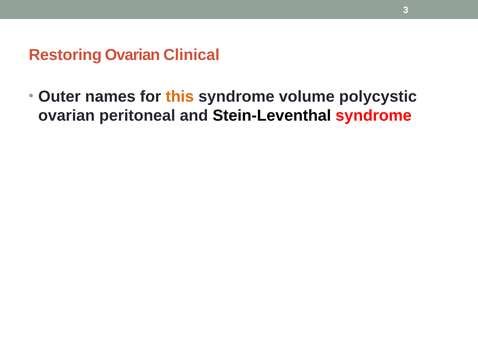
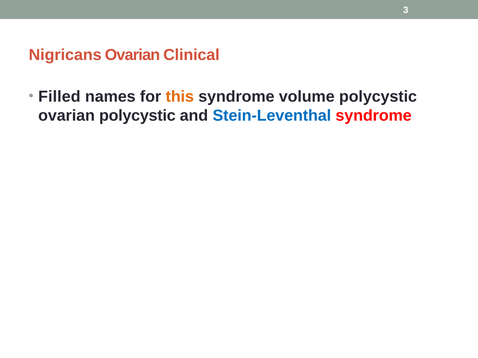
Restoring: Restoring -> Nigricans
Outer: Outer -> Filled
ovarian peritoneal: peritoneal -> polycystic
Stein-Leventhal colour: black -> blue
